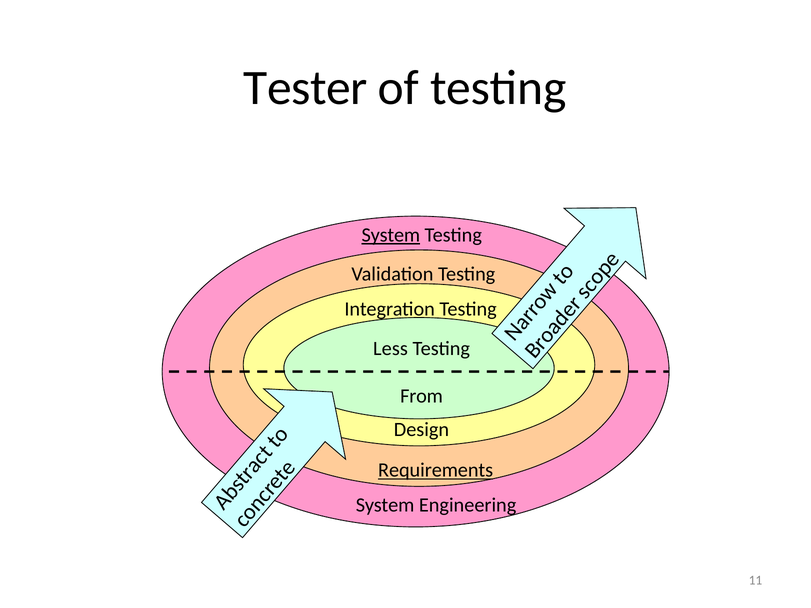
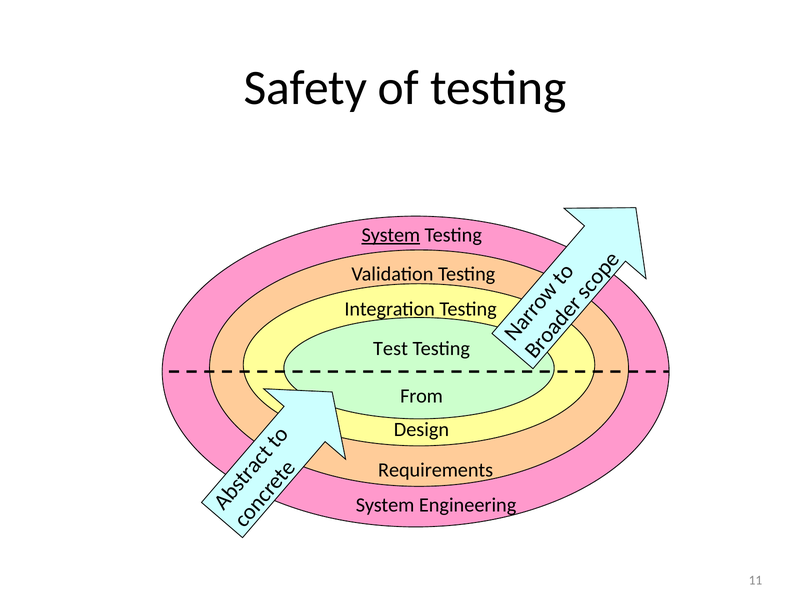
Tester: Tester -> Safety
Less: Less -> Test
Requirements underline: present -> none
